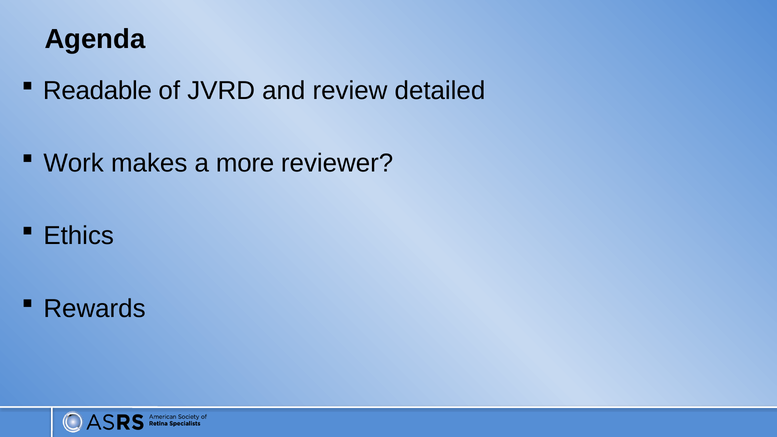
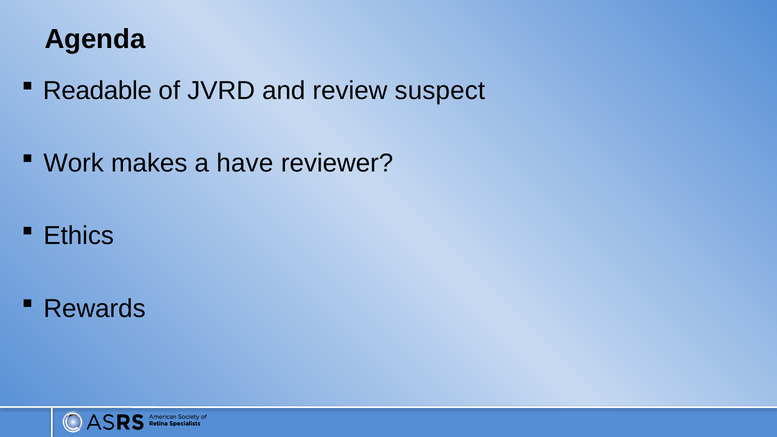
detailed: detailed -> suspect
more: more -> have
